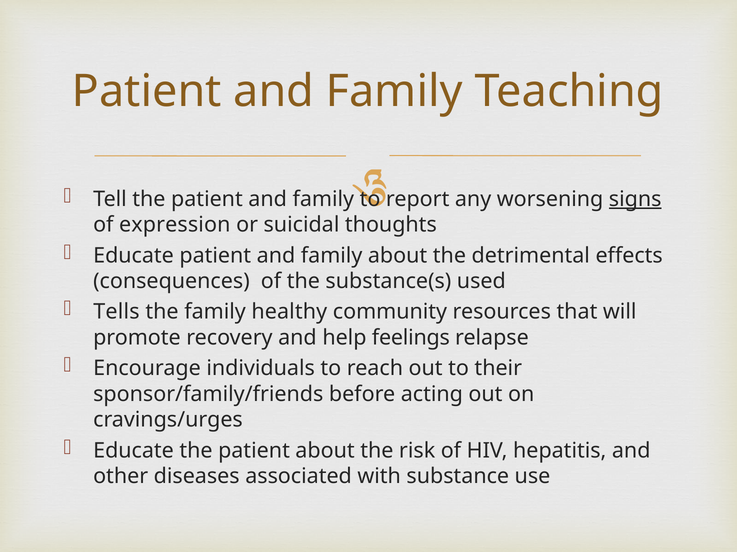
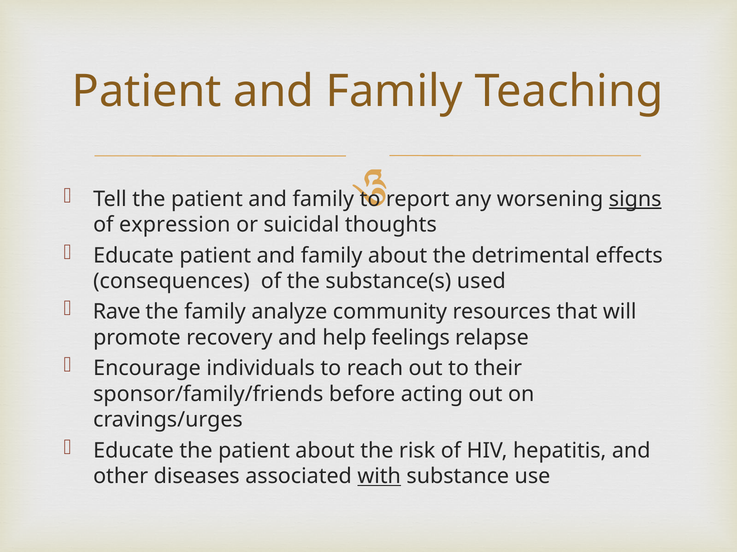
Tells: Tells -> Rave
healthy: healthy -> analyze
with underline: none -> present
